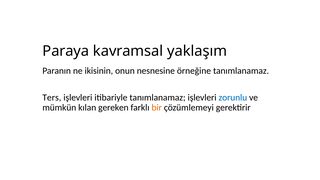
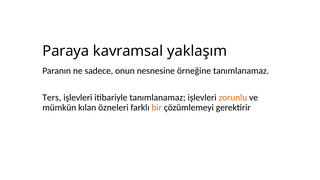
ikisinin: ikisinin -> sadece
zorunlu colour: blue -> orange
gereken: gereken -> özneleri
